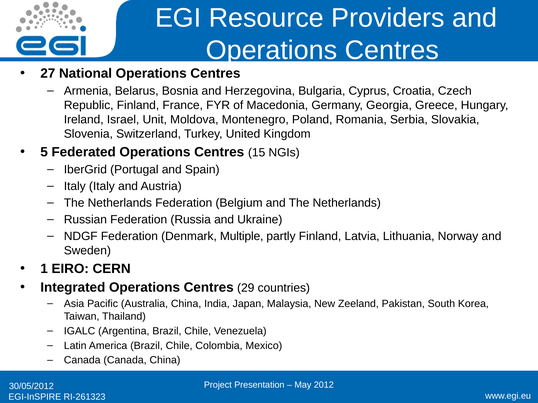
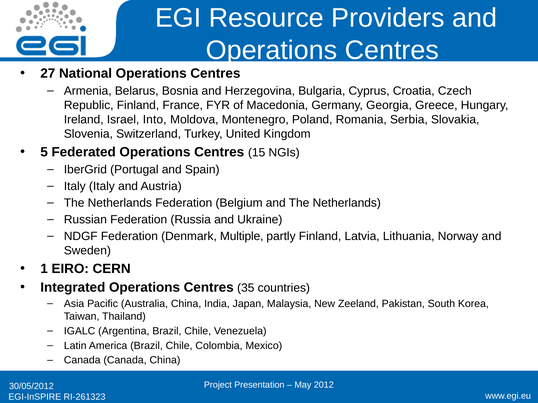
Unit: Unit -> Into
29: 29 -> 35
